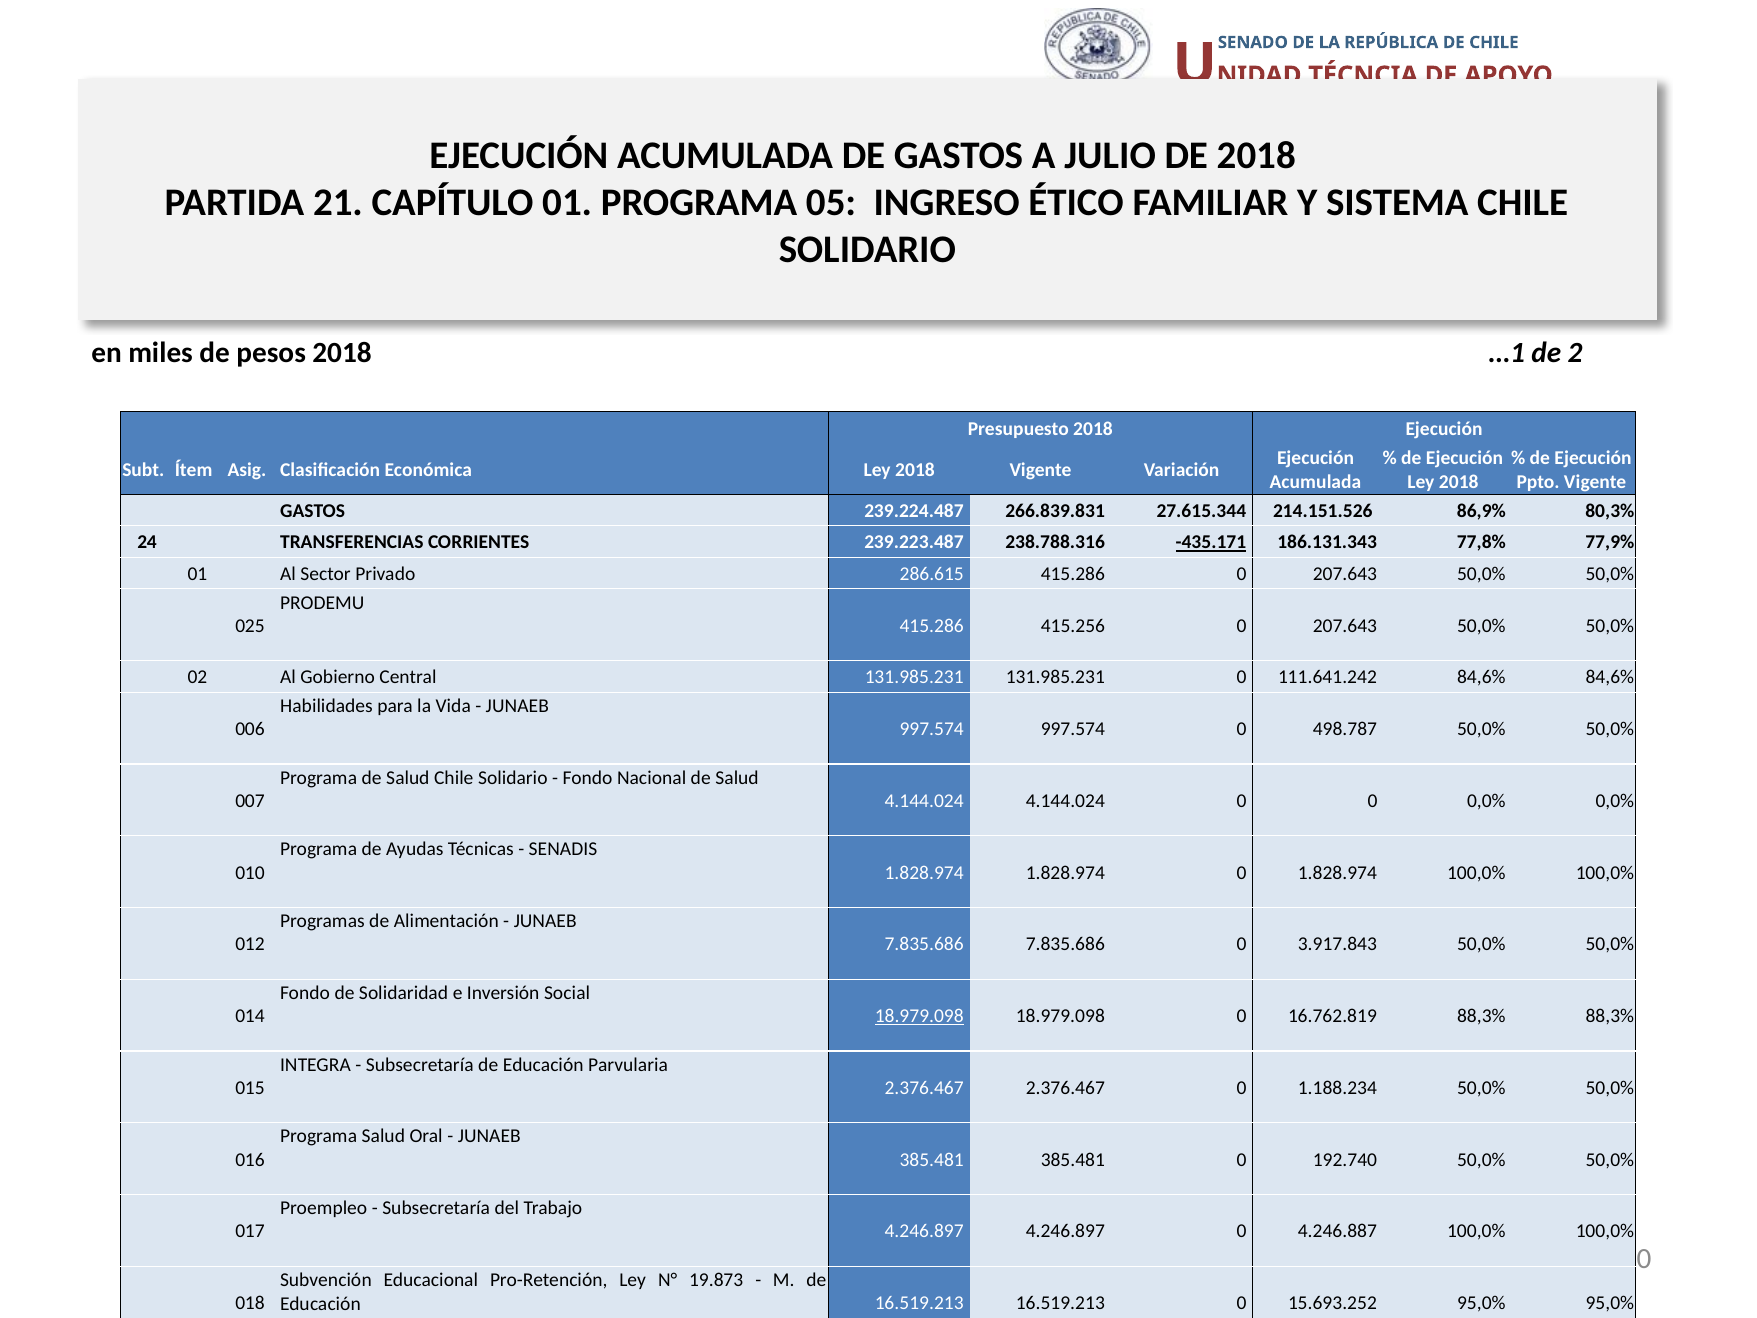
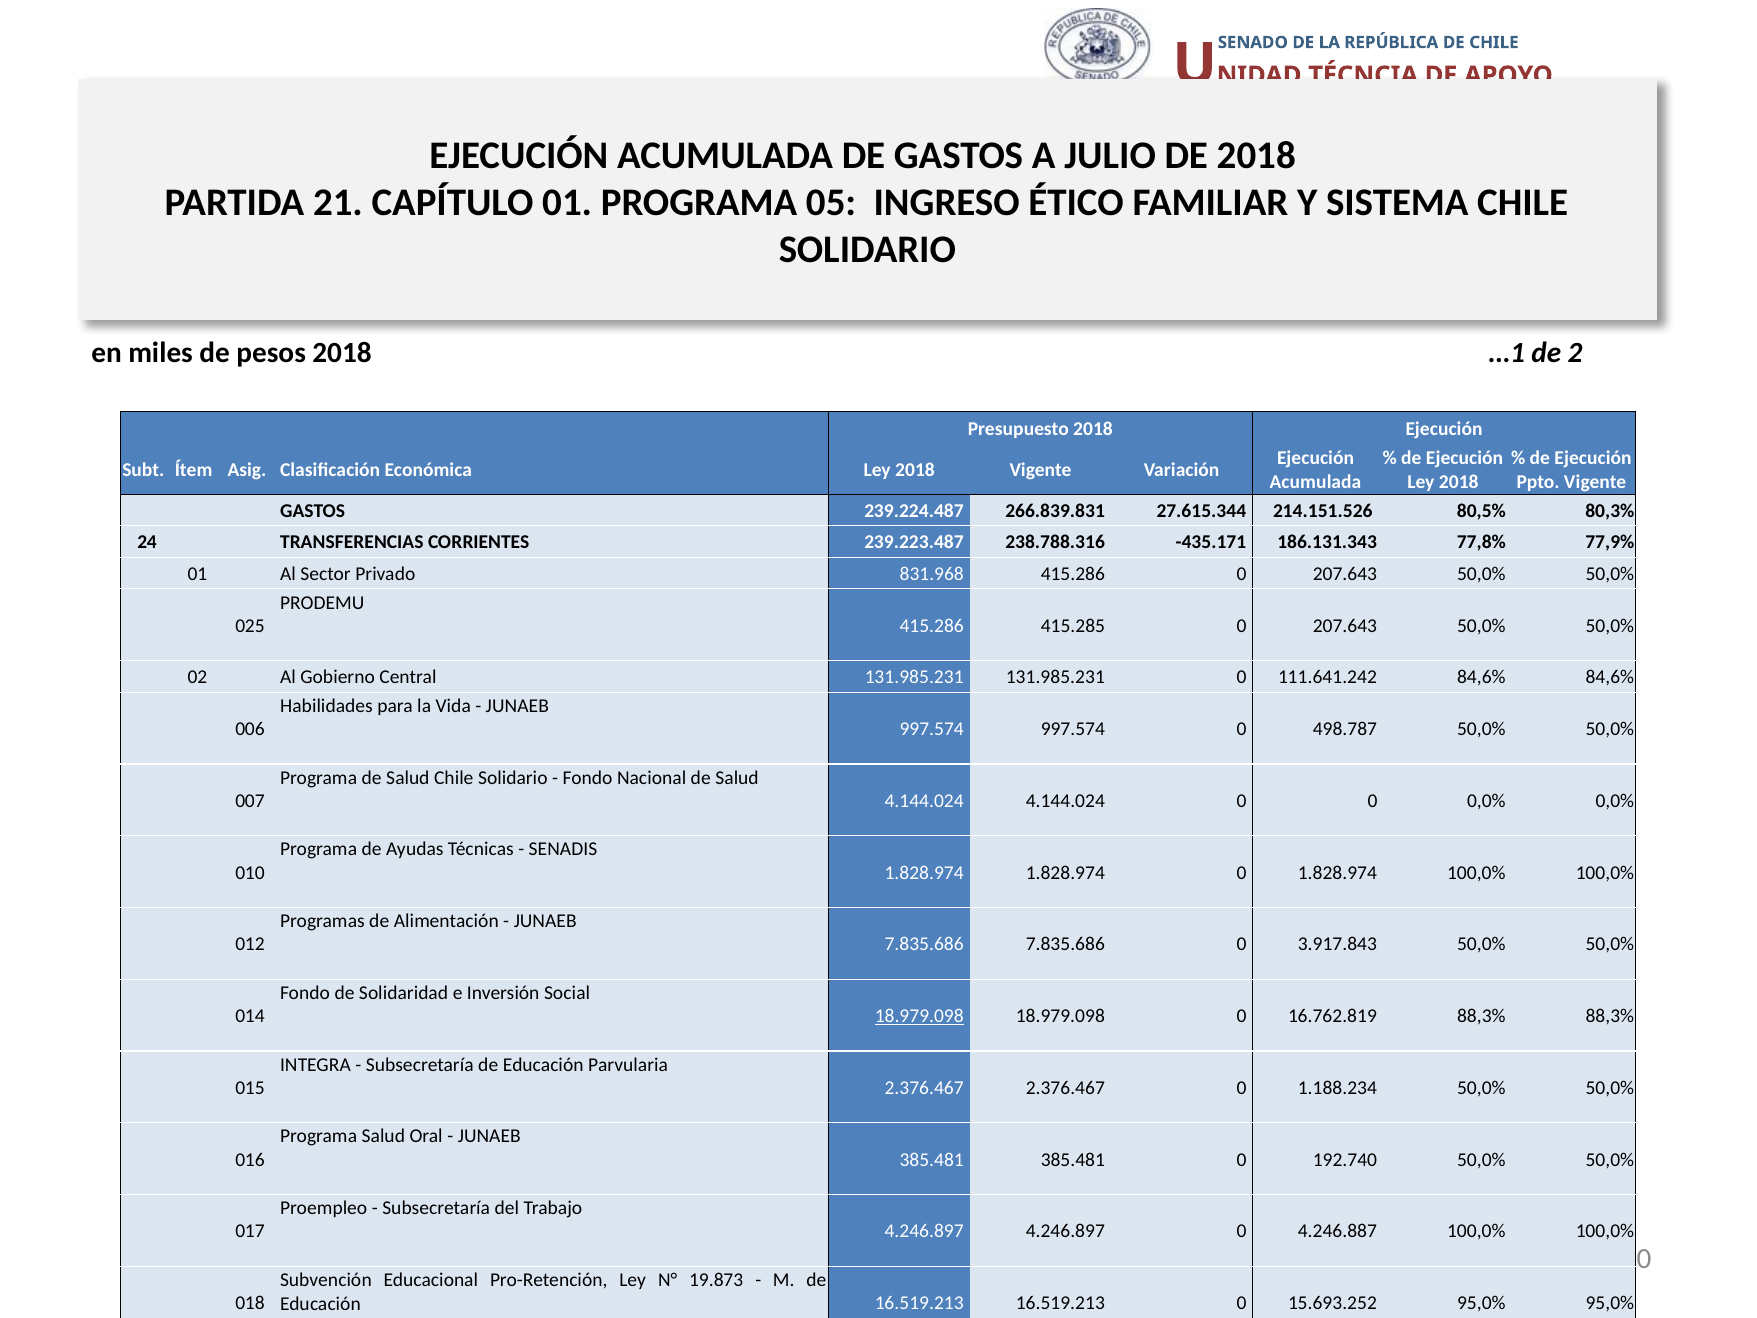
86,9%: 86,9% -> 80,5%
-435.171 underline: present -> none
286.615: 286.615 -> 831.968
415.256: 415.256 -> 415.285
